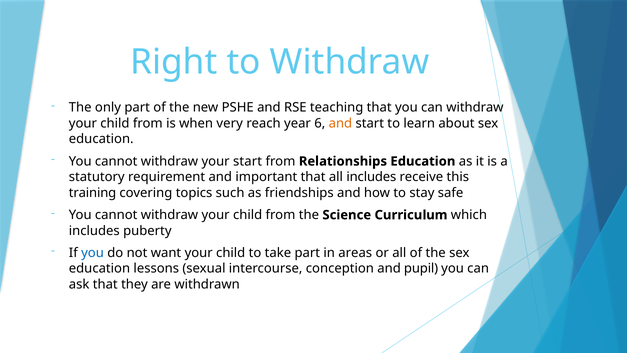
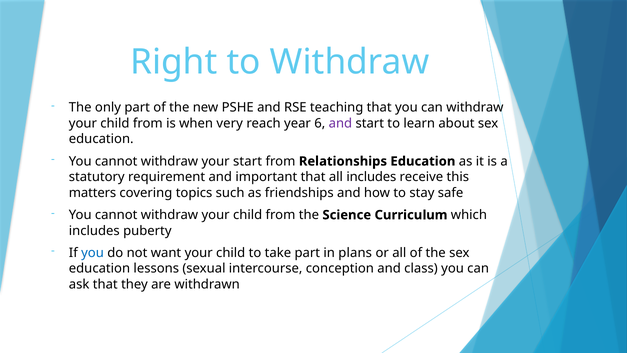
and at (340, 123) colour: orange -> purple
training: training -> matters
areas: areas -> plans
pupil: pupil -> class
